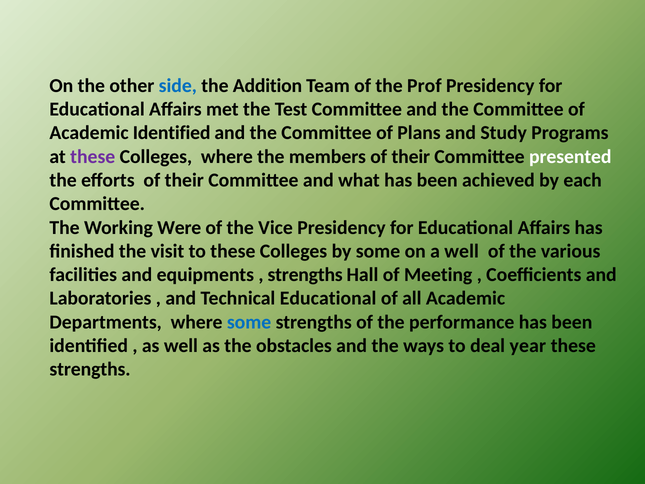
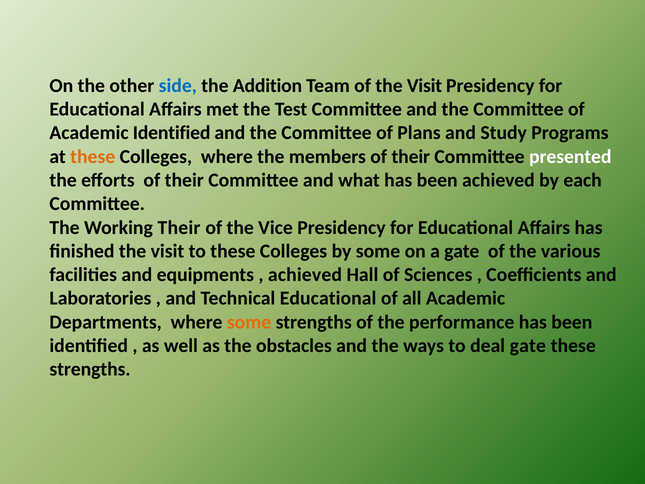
of the Prof: Prof -> Visit
these at (93, 156) colour: purple -> orange
Working Were: Were -> Their
a well: well -> gate
strengths at (305, 275): strengths -> achieved
Meeting: Meeting -> Sciences
some at (249, 322) colour: blue -> orange
deal year: year -> gate
